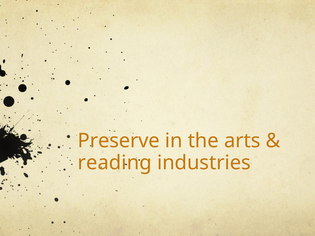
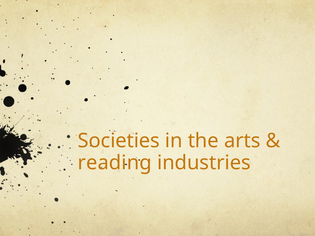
Preserve: Preserve -> Societies
